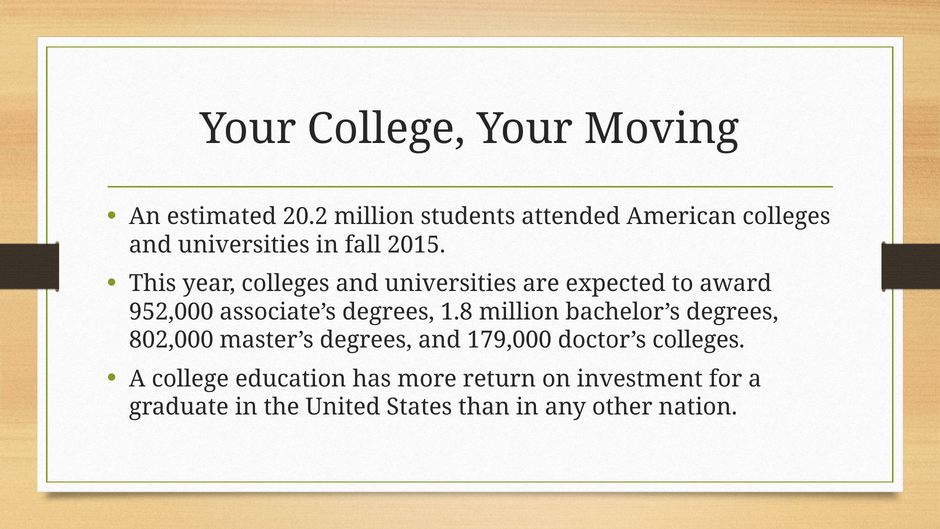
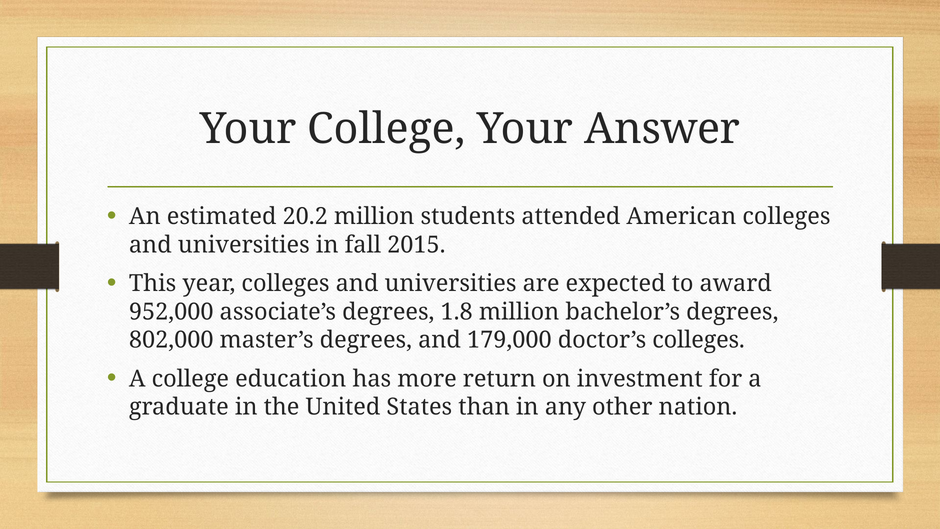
Moving: Moving -> Answer
